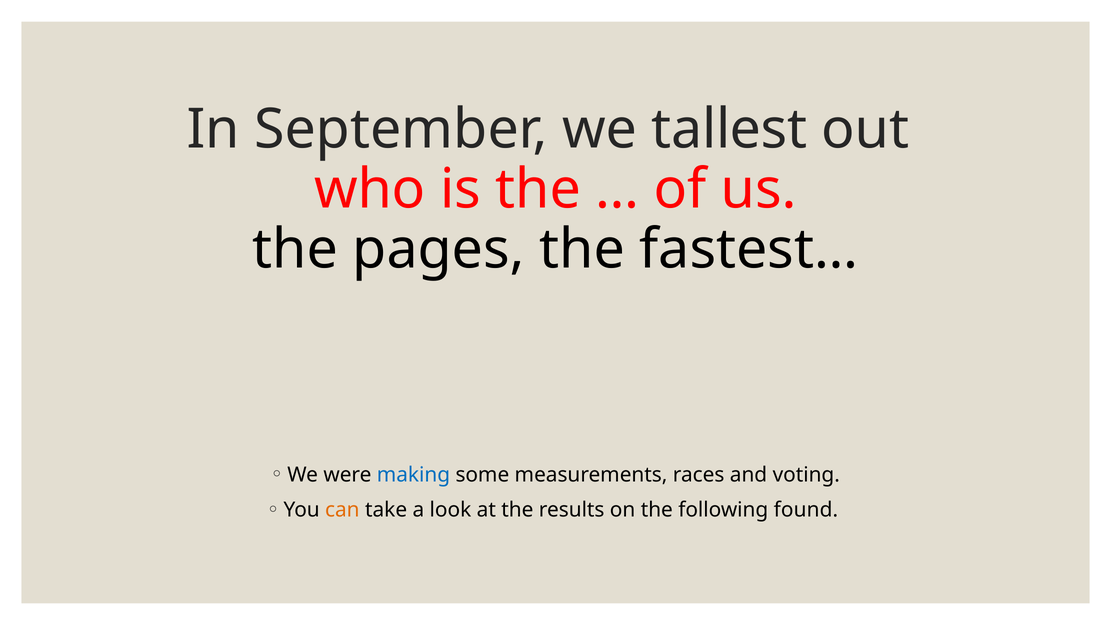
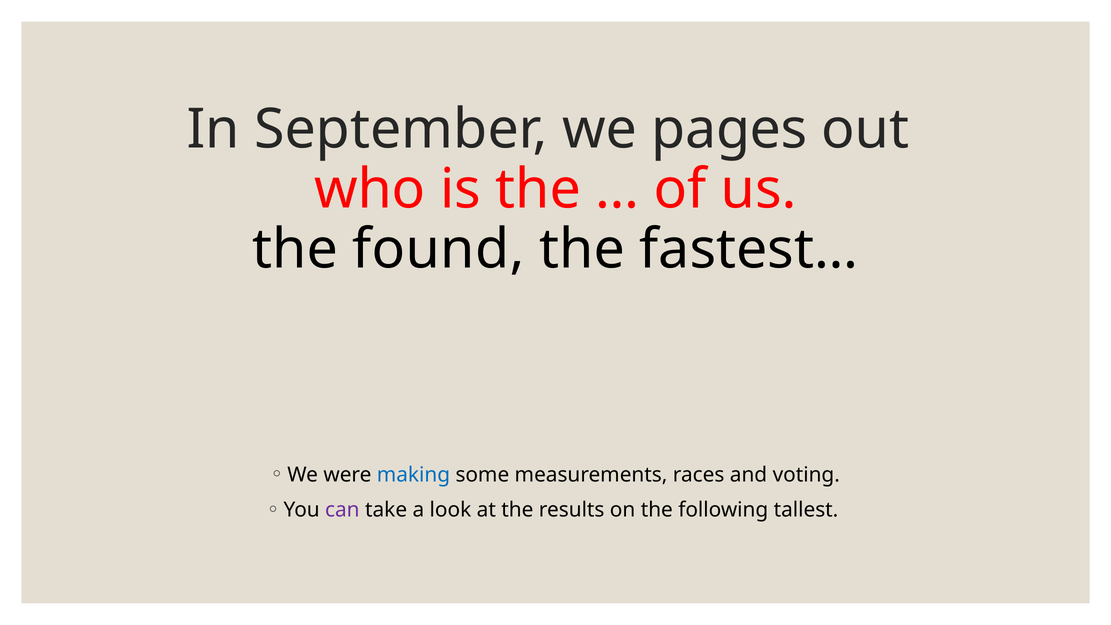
tallest: tallest -> pages
pages: pages -> found
can colour: orange -> purple
found: found -> tallest
